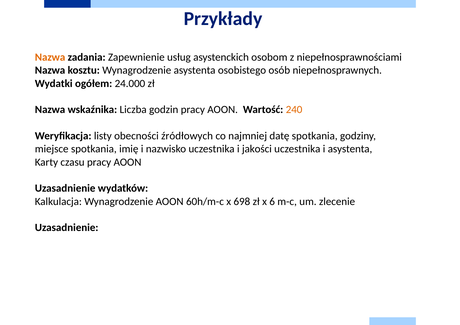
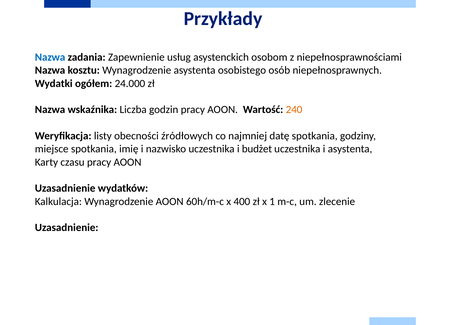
Nazwa at (50, 57) colour: orange -> blue
jakości: jakości -> budżet
698: 698 -> 400
6: 6 -> 1
